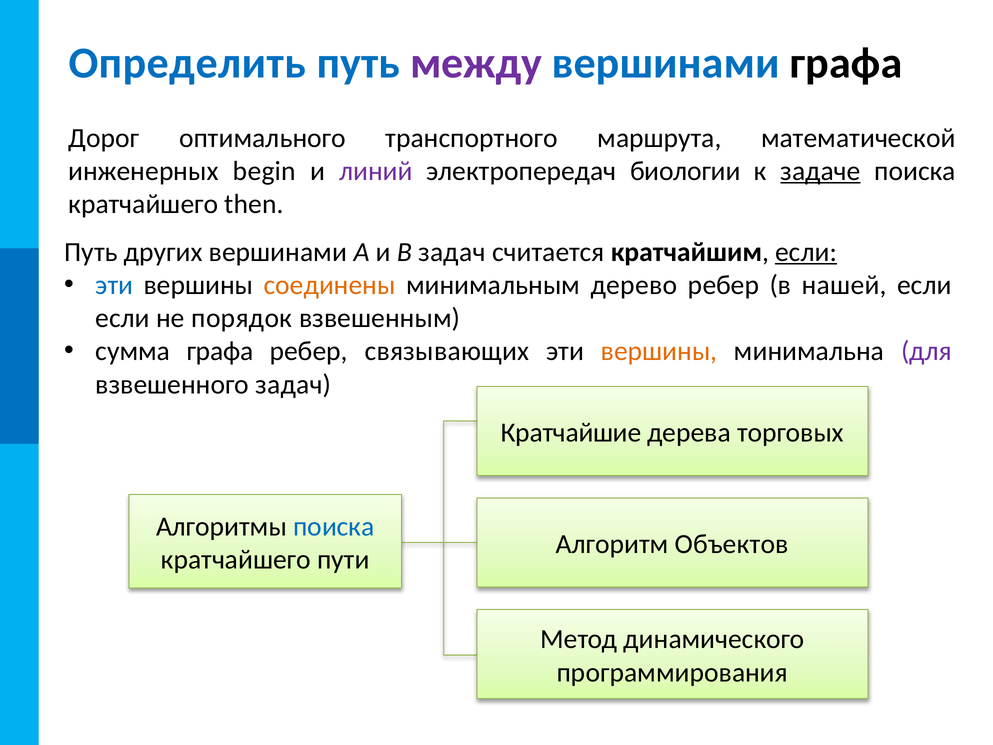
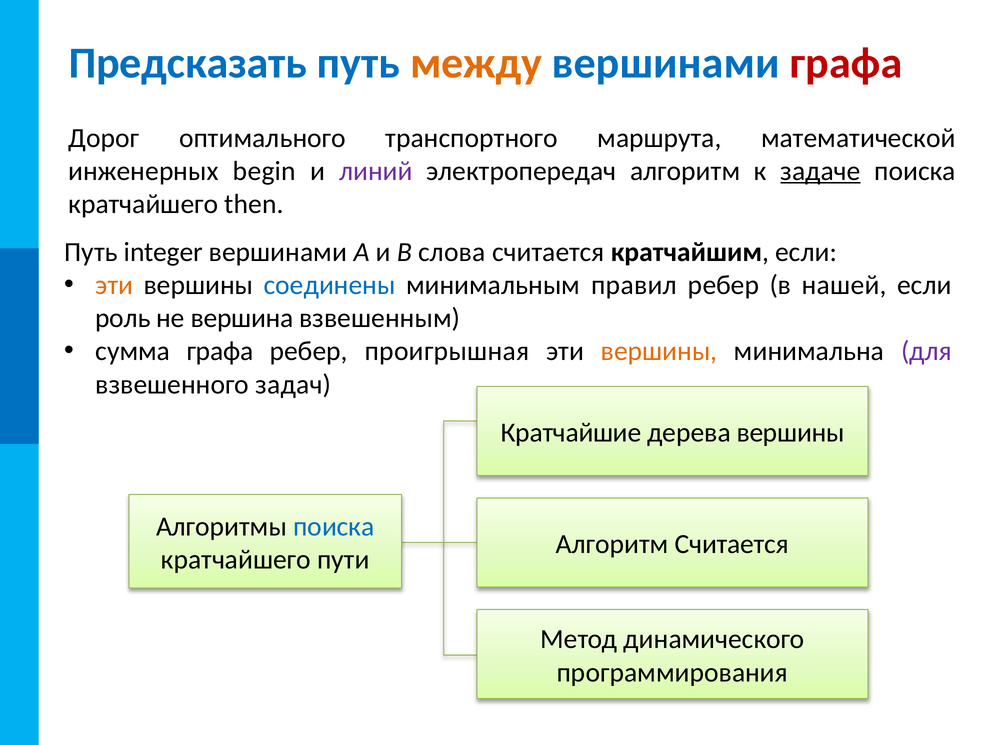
Определить: Определить -> Предсказать
между colour: purple -> orange
графа at (846, 63) colour: black -> red
электропередач биологии: биологии -> алгоритм
других: других -> integer
В задач: задач -> слова
если at (806, 252) underline: present -> none
эти at (114, 285) colour: blue -> orange
соединены colour: orange -> blue
дерево: дерево -> правил
если at (123, 318): если -> роль
порядок: порядок -> вершина
связывающих: связывающих -> проигрышная
дерева торговых: торговых -> вершины
Алгоритм Объектов: Объектов -> Считается
